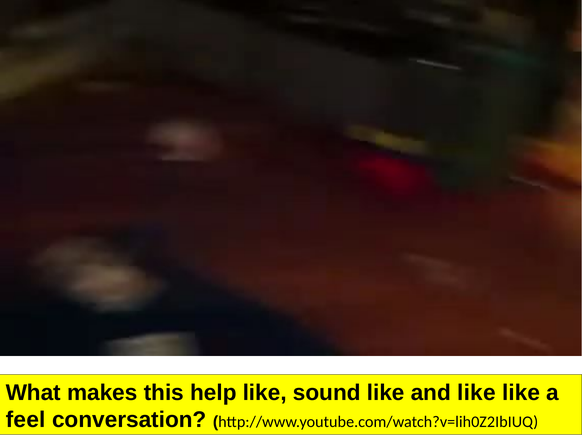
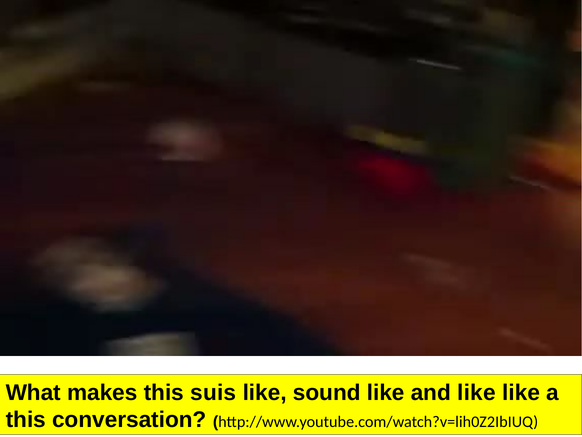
help: help -> suis
feel at (26, 419): feel -> this
